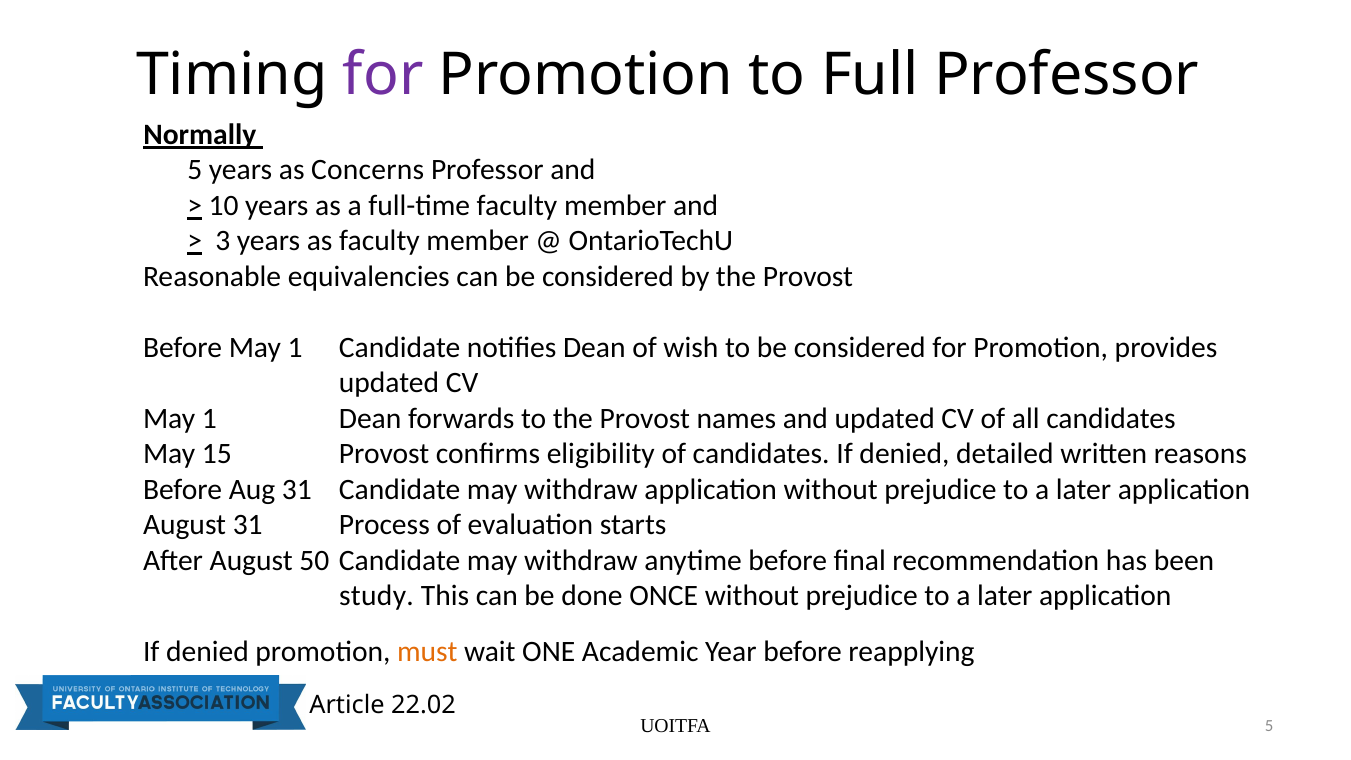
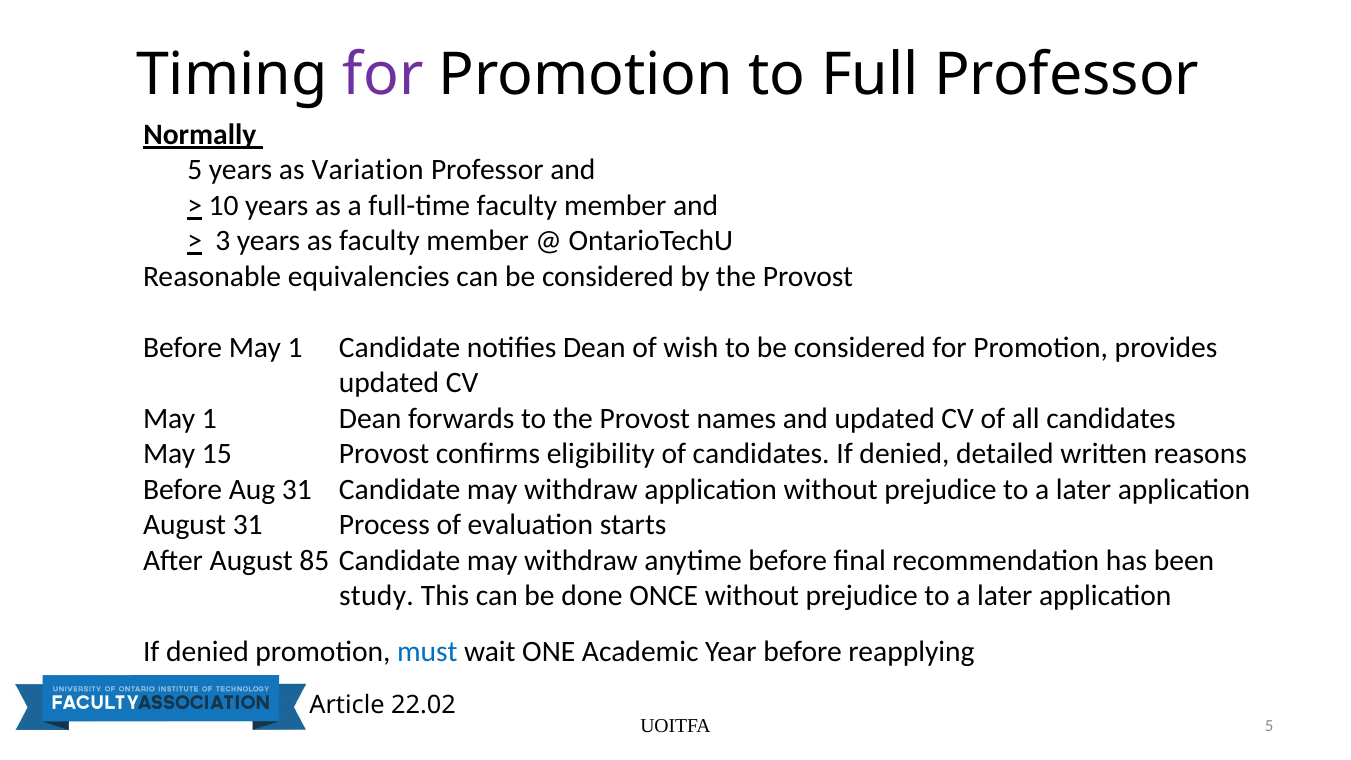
Concerns: Concerns -> Variation
50: 50 -> 85
must colour: orange -> blue
